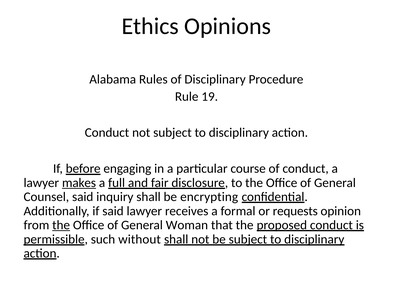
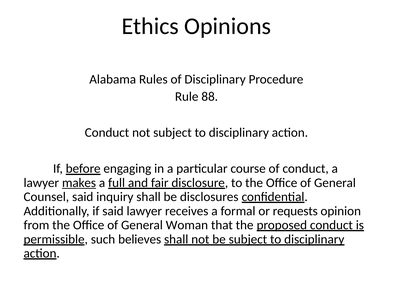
19: 19 -> 88
encrypting: encrypting -> disclosures
the at (61, 226) underline: present -> none
without: without -> believes
